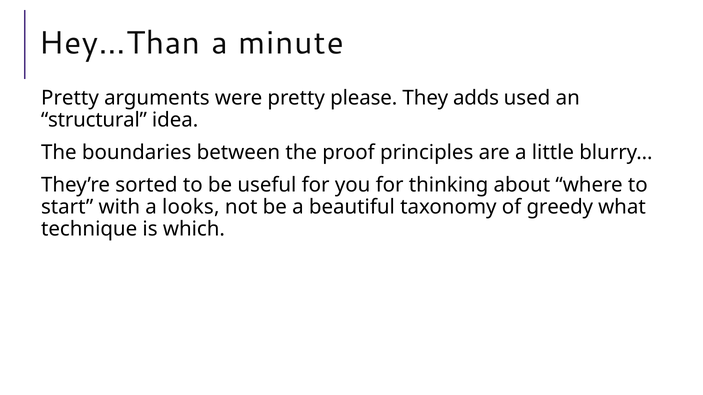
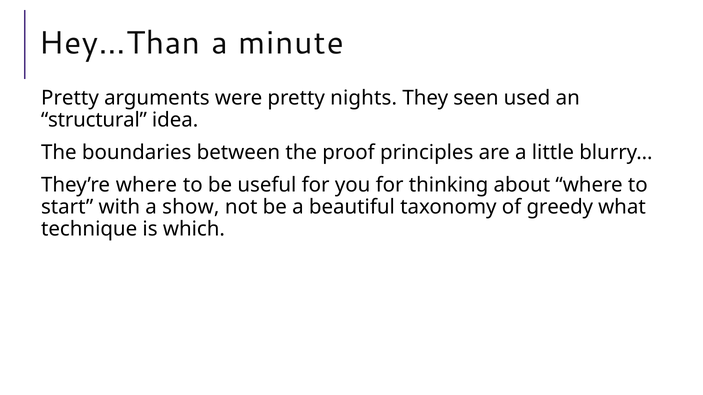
please: please -> nights
adds: adds -> seen
They’re sorted: sorted -> where
looks: looks -> show
